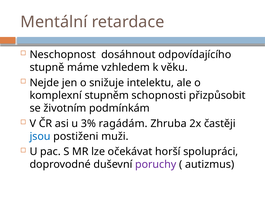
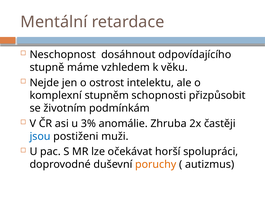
snižuje: snižuje -> ostrost
ragádám: ragádám -> anomálie
poruchy colour: purple -> orange
